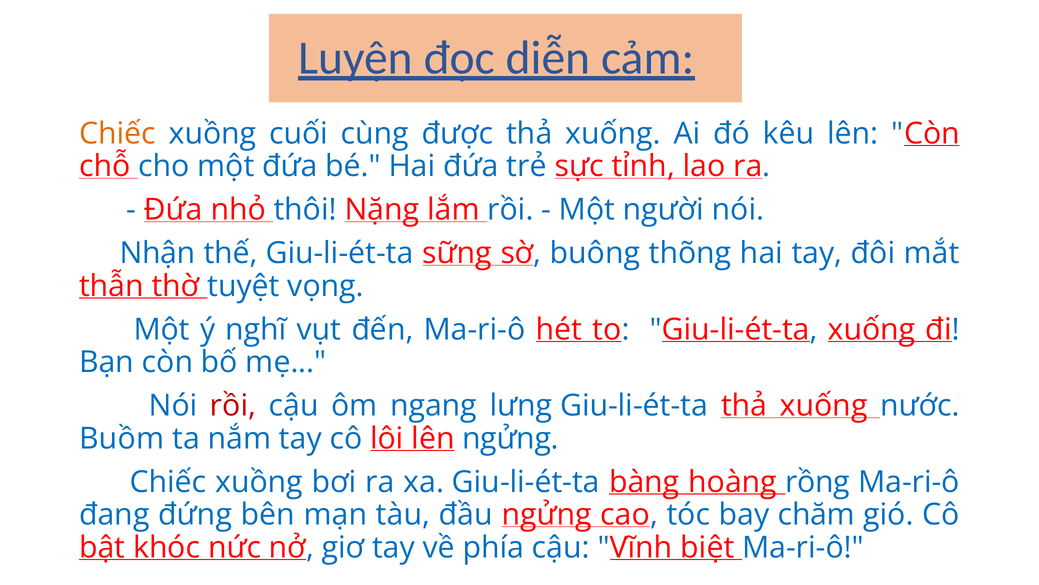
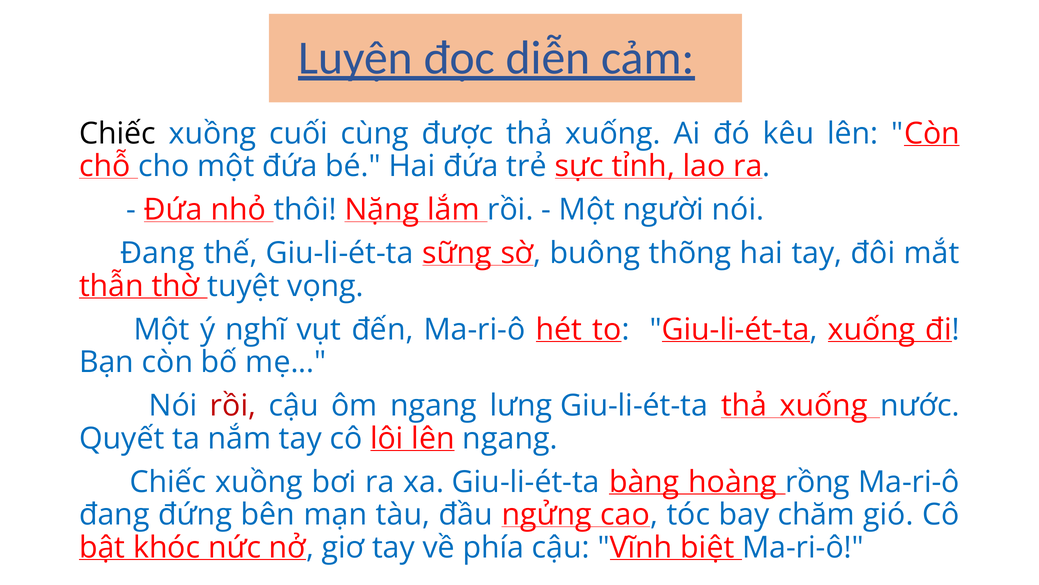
Chiếc at (118, 134) colour: orange -> black
Nhận at (158, 253): Nhận -> Đang
Buồm: Buồm -> Quyết
lên ngửng: ngửng -> ngang
